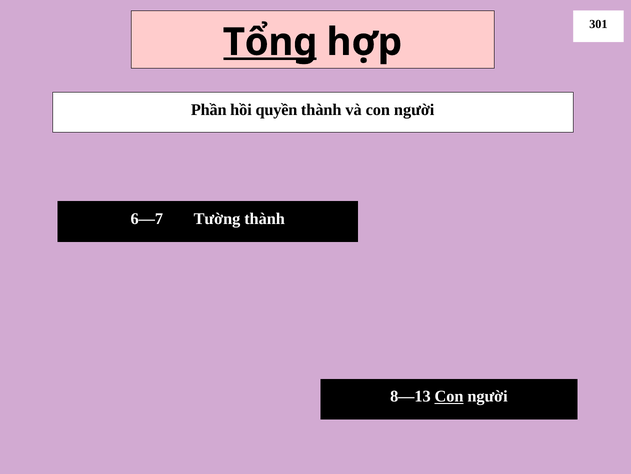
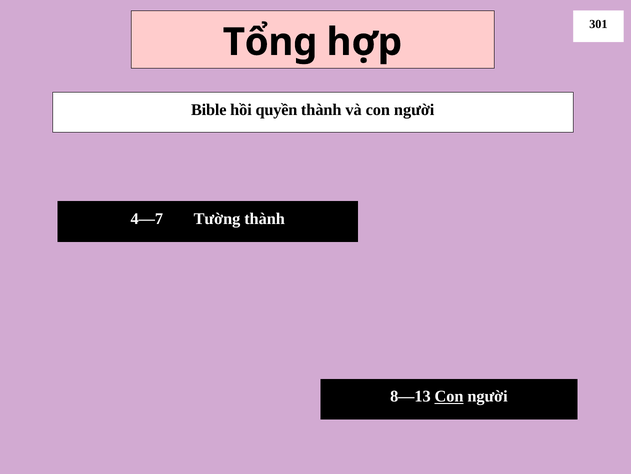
Tổng underline: present -> none
Phần: Phần -> Bible
6—7: 6—7 -> 4—7
